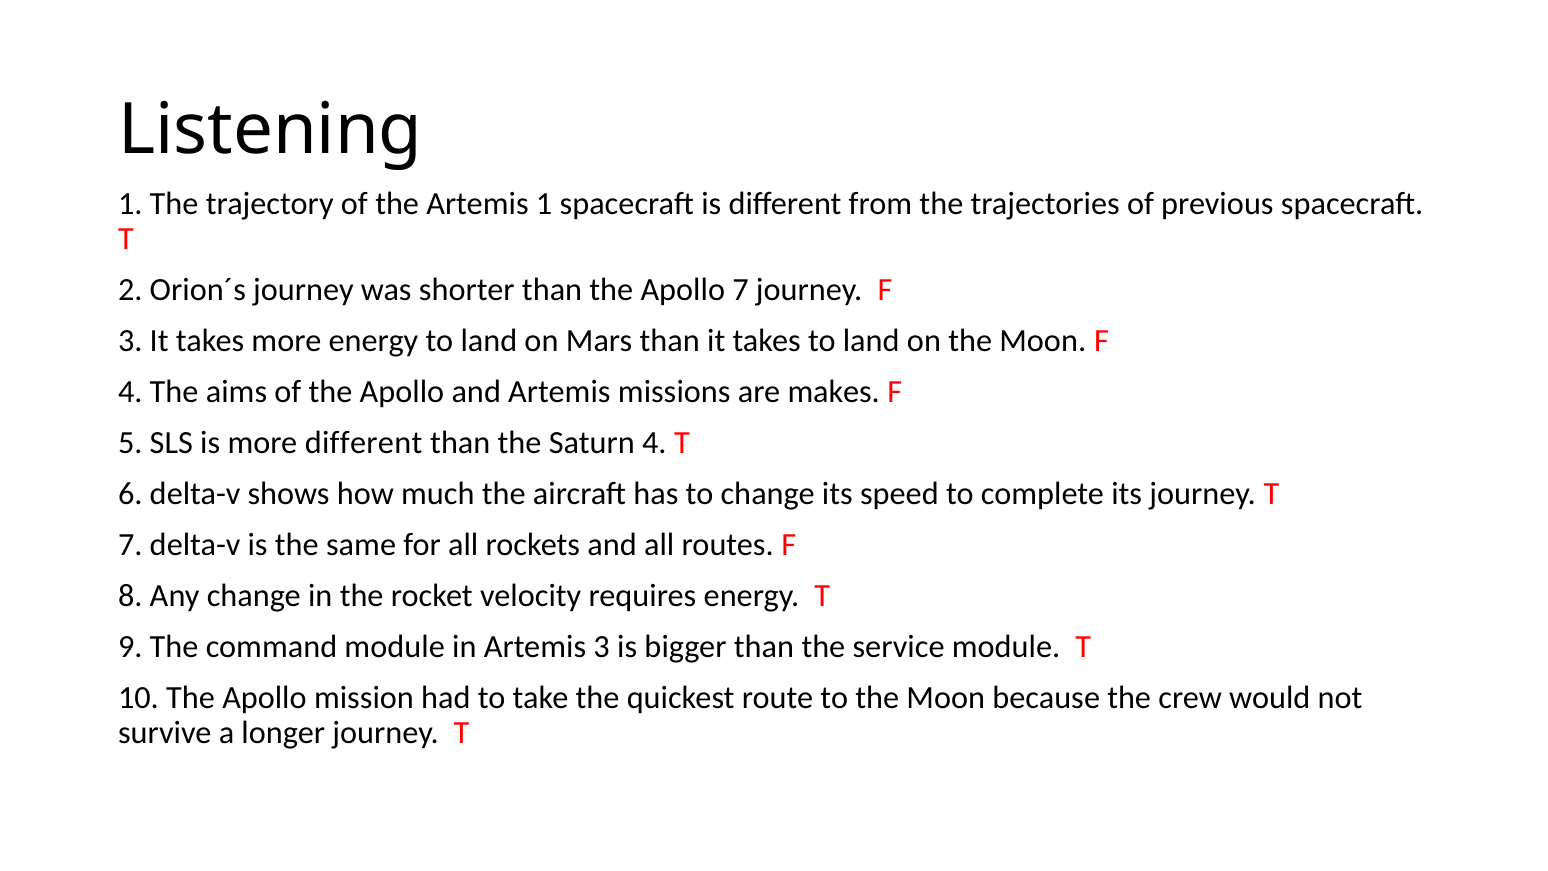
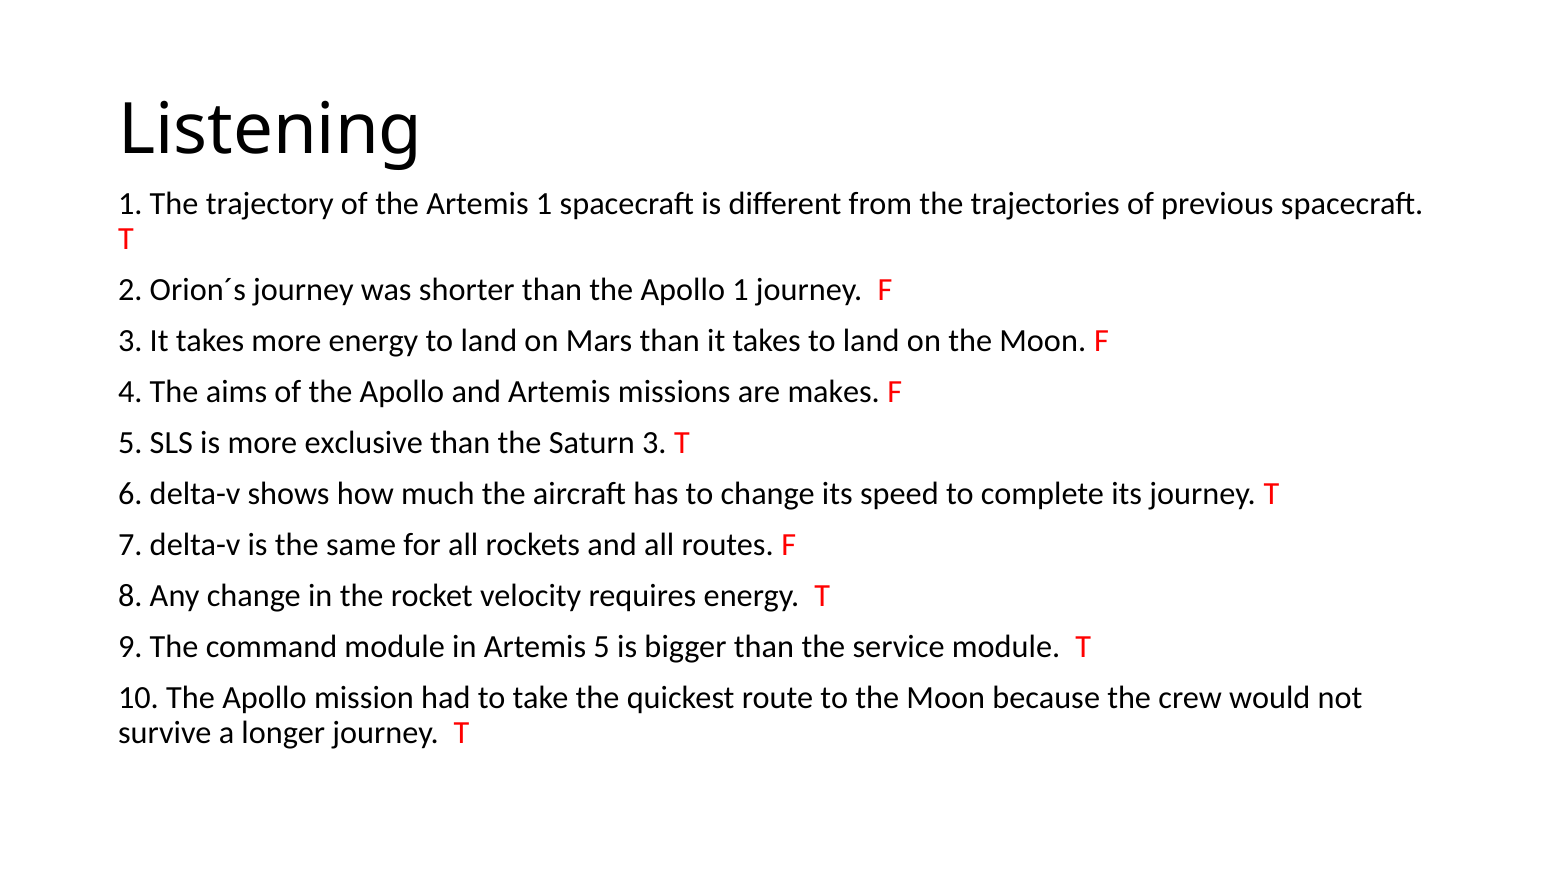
Apollo 7: 7 -> 1
more different: different -> exclusive
Saturn 4: 4 -> 3
Artemis 3: 3 -> 5
